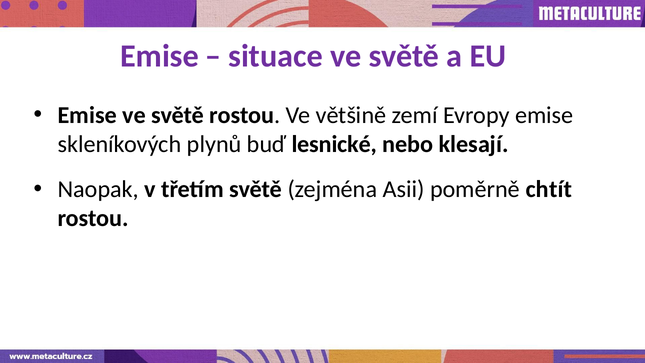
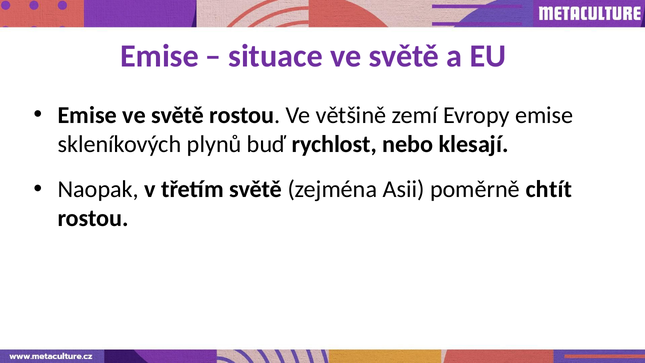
lesnické: lesnické -> rychlost
